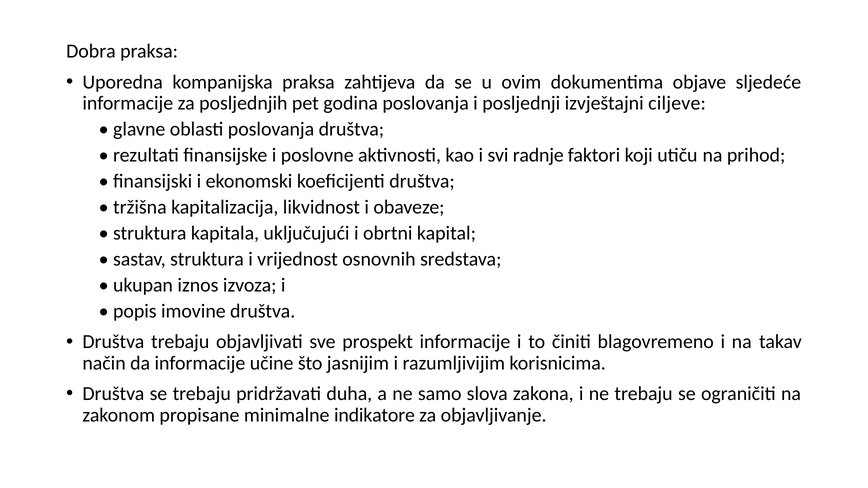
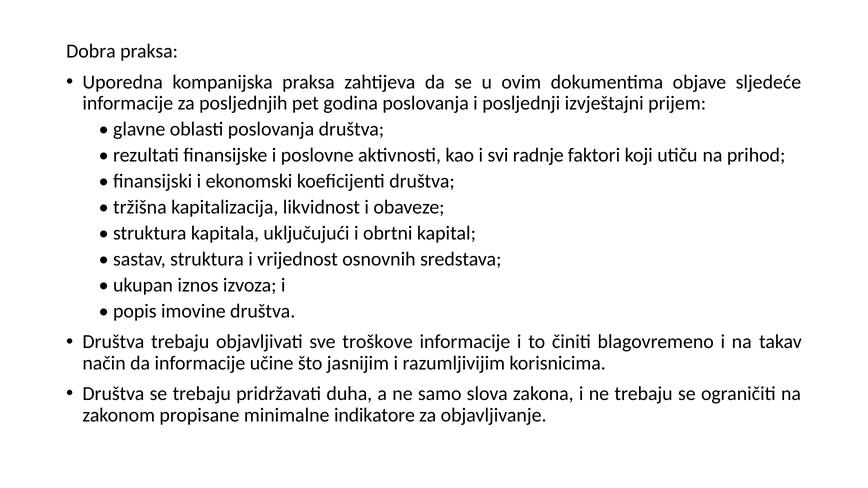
ciljeve: ciljeve -> prijem
prospekt: prospekt -> troškove
